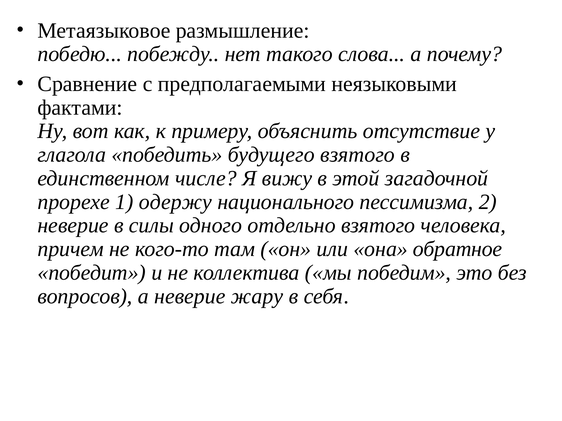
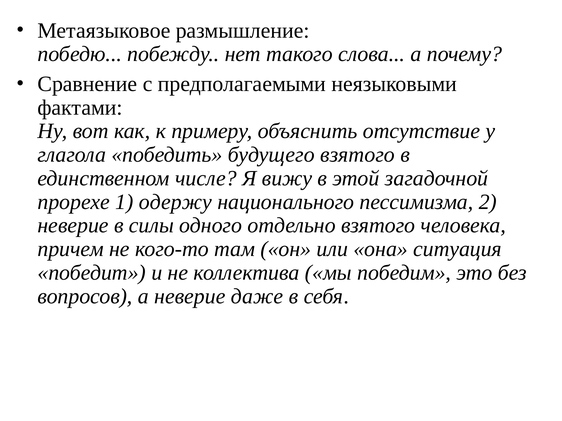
обратное: обратное -> ситуация
жару: жару -> даже
